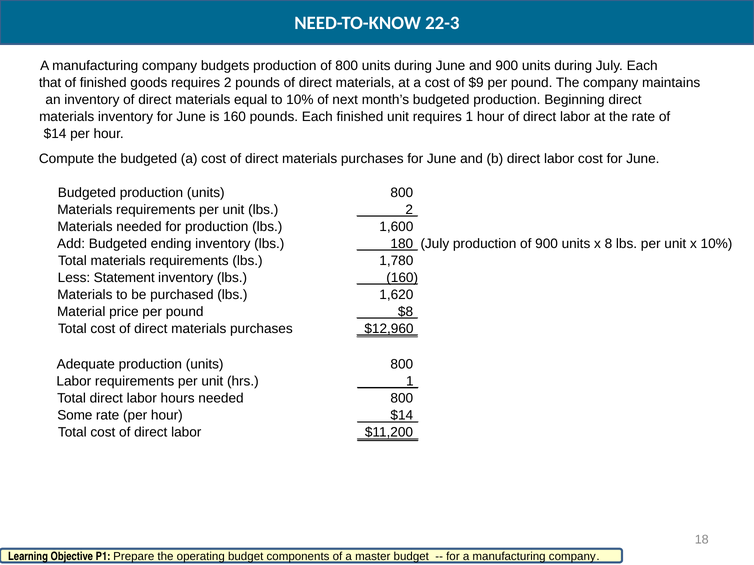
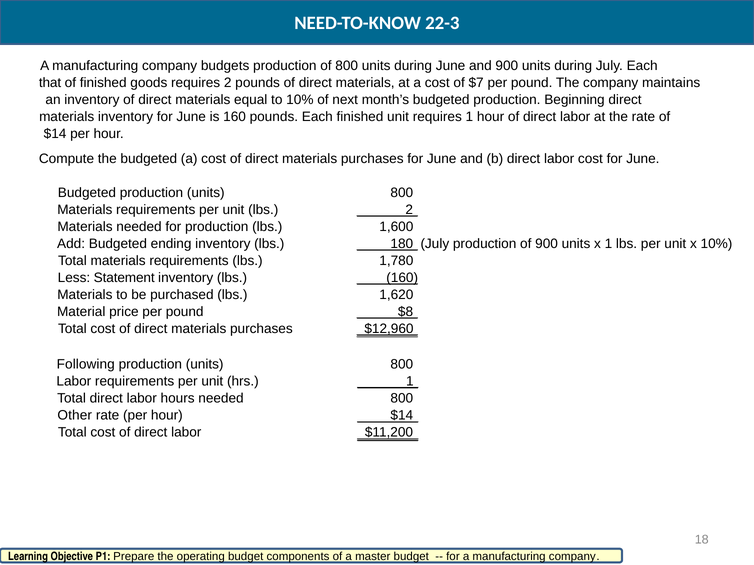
$9: $9 -> $7
x 8: 8 -> 1
Adequate: Adequate -> Following
Some: Some -> Other
